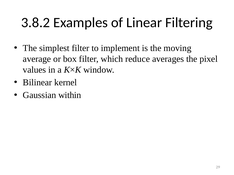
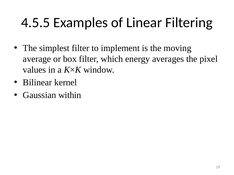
3.8.2: 3.8.2 -> 4.5.5
reduce: reduce -> energy
